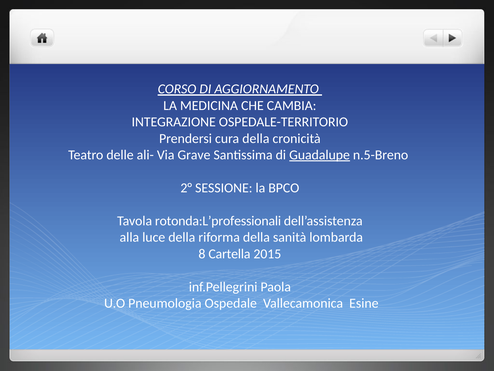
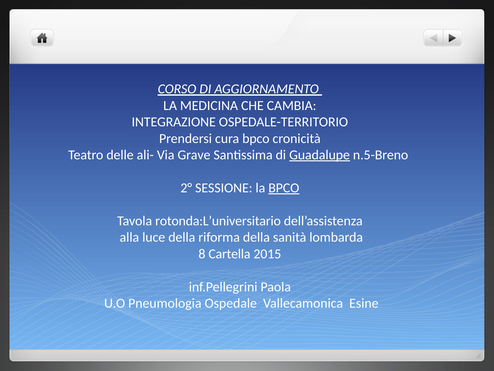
cura della: della -> bpco
BPCO at (284, 188) underline: none -> present
rotonda:L’professionali: rotonda:L’professionali -> rotonda:L’universitario
